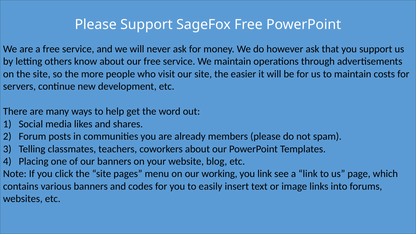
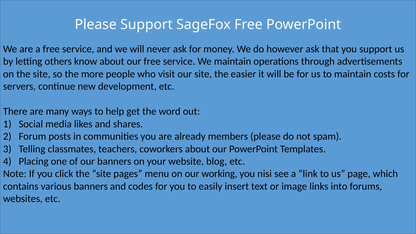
you link: link -> nisi
